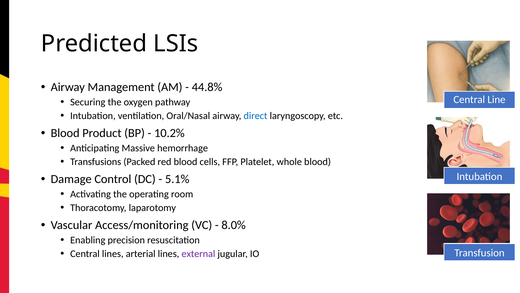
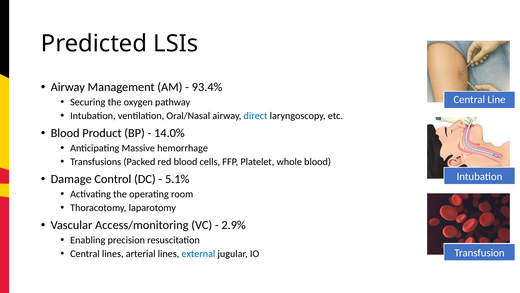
44.8%: 44.8% -> 93.4%
10.2%: 10.2% -> 14.0%
8.0%: 8.0% -> 2.9%
external colour: purple -> blue
